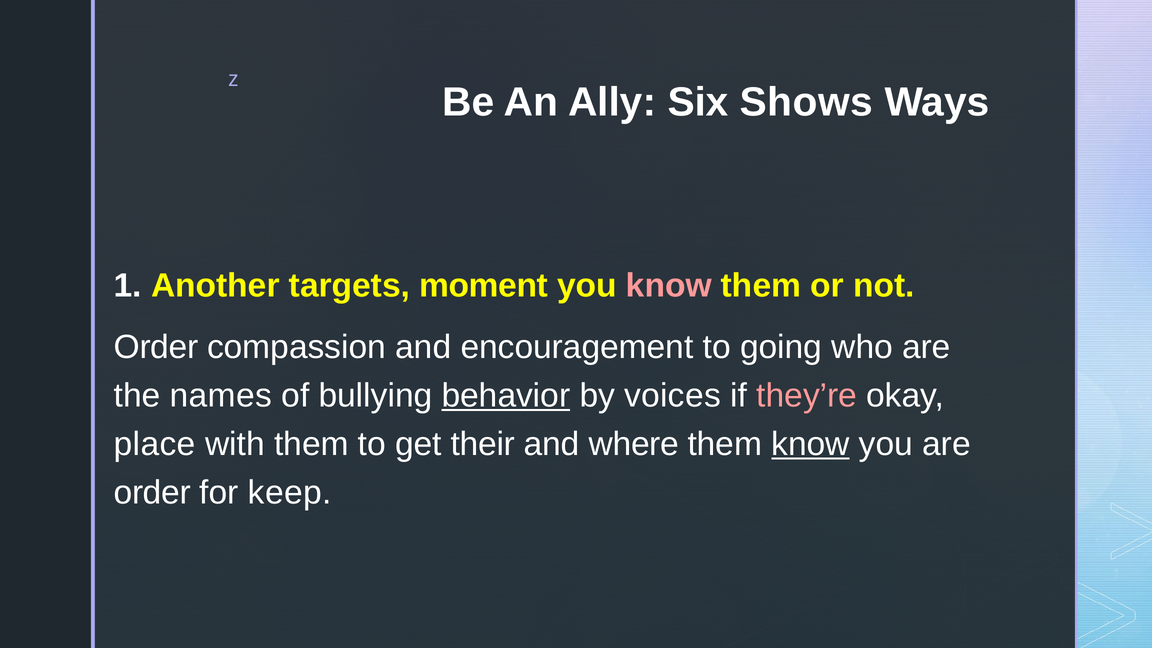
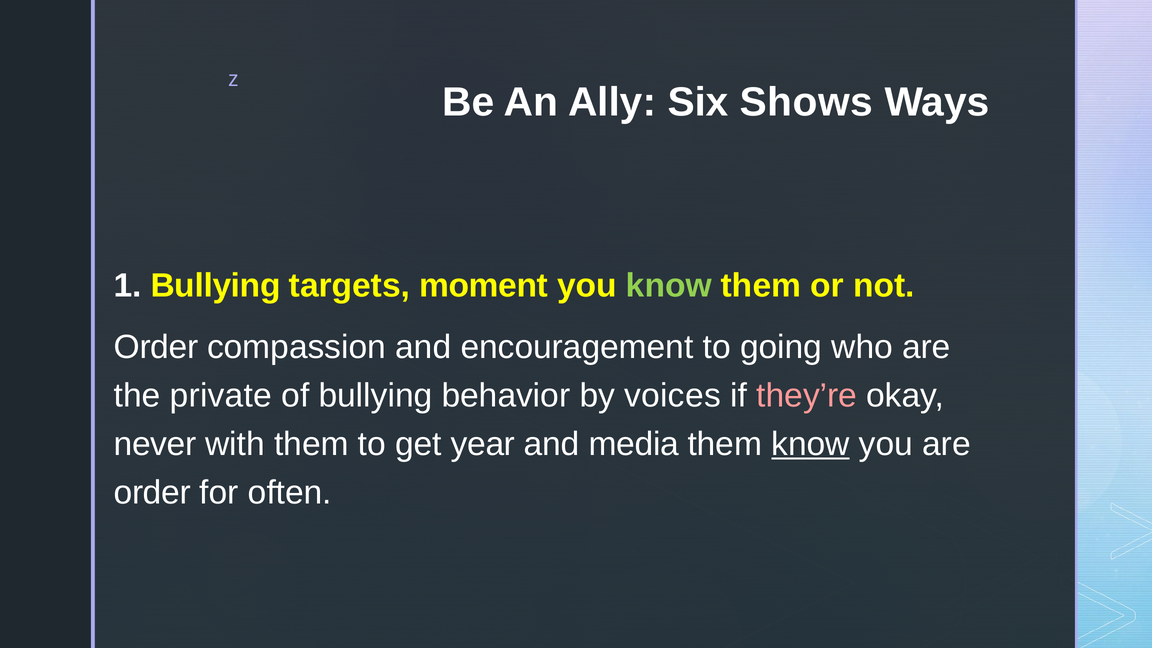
1 Another: Another -> Bullying
know at (669, 286) colour: pink -> light green
names: names -> private
behavior underline: present -> none
place: place -> never
their: their -> year
where: where -> media
keep: keep -> often
